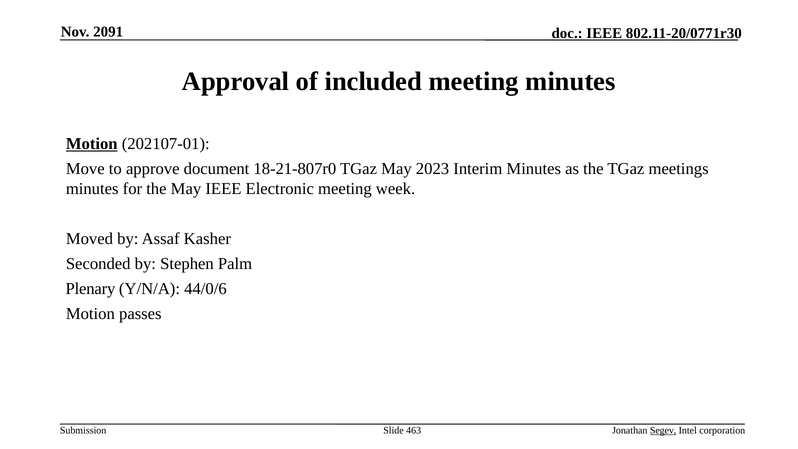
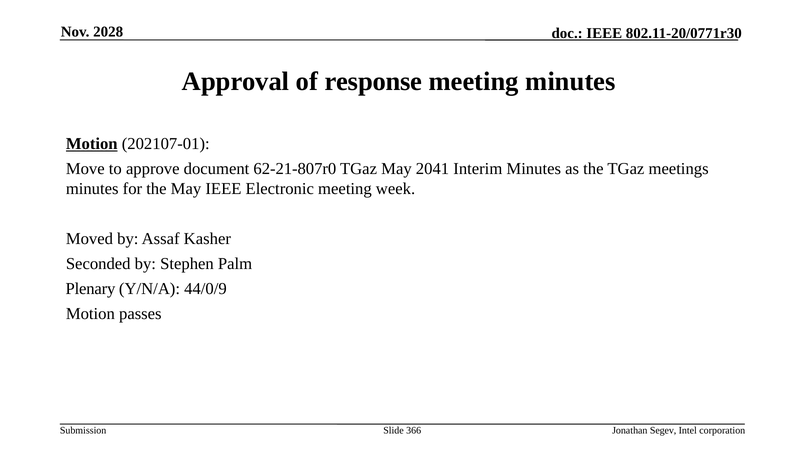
2091: 2091 -> 2028
included: included -> response
18-21-807r0: 18-21-807r0 -> 62-21-807r0
2023: 2023 -> 2041
44/0/6: 44/0/6 -> 44/0/9
463: 463 -> 366
Segev underline: present -> none
